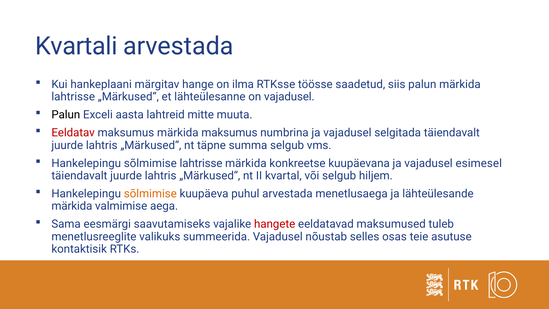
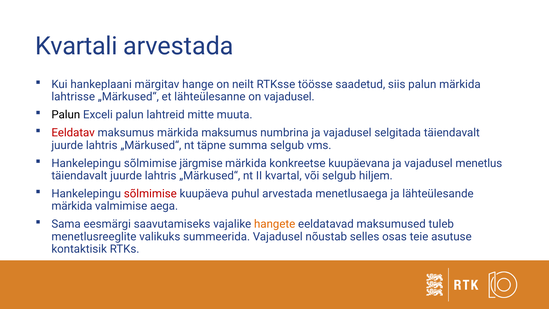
ilma: ilma -> neilt
Exceli aasta: aasta -> palun
sõlmimise lahtrisse: lahtrisse -> järgmise
esimesel: esimesel -> menetlus
sõlmimise at (150, 194) colour: orange -> red
hangete colour: red -> orange
